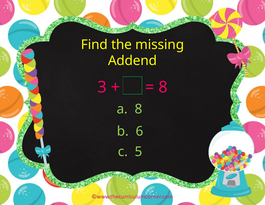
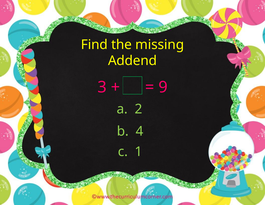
8 at (163, 87): 8 -> 9
a 8: 8 -> 2
6: 6 -> 4
5: 5 -> 1
